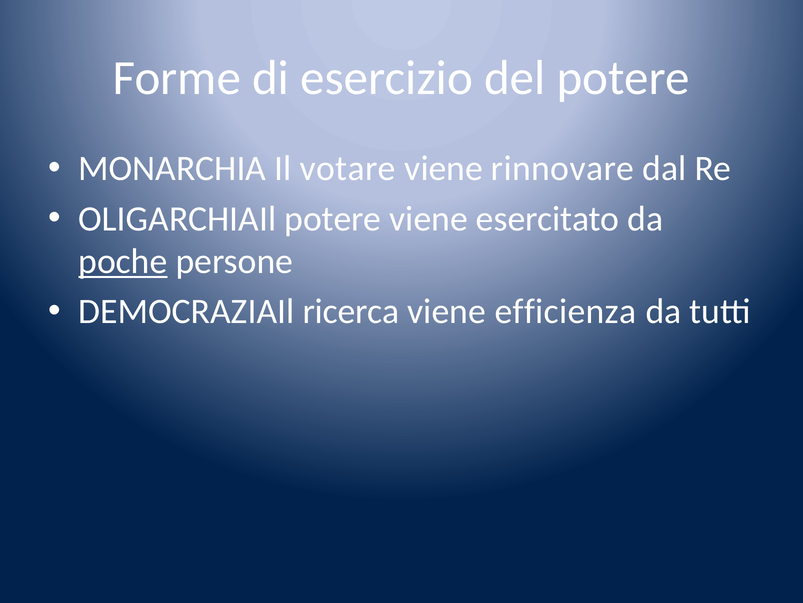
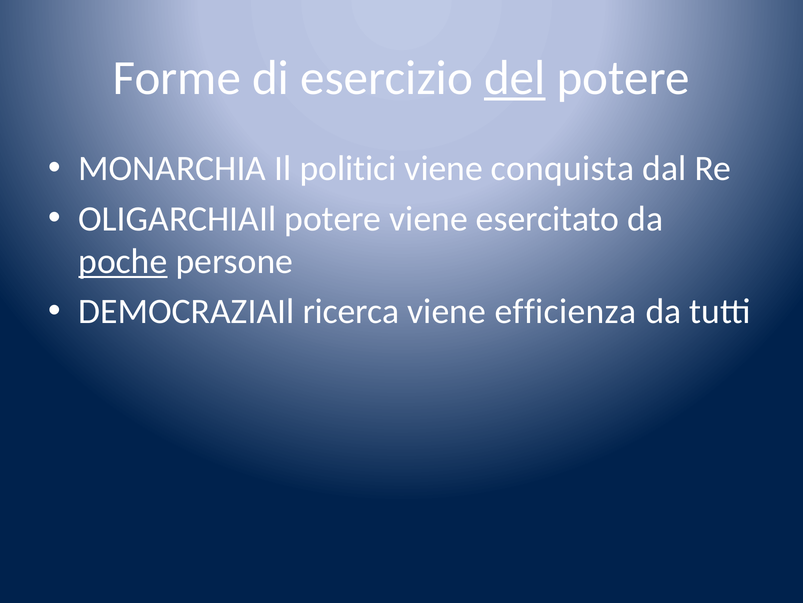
del underline: none -> present
votare: votare -> politici
rinnovare: rinnovare -> conquista
